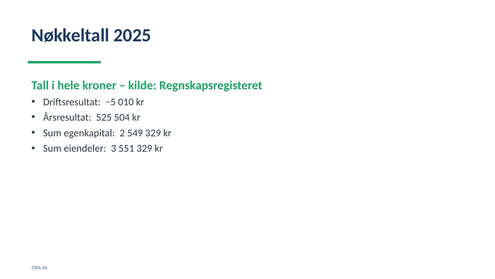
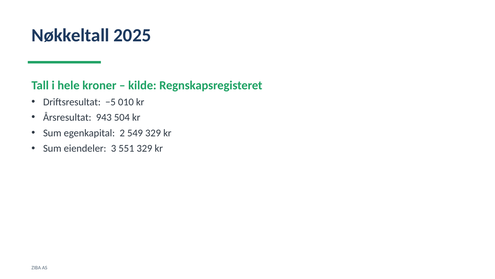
525: 525 -> 943
